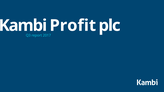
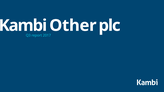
Profit: Profit -> Other
